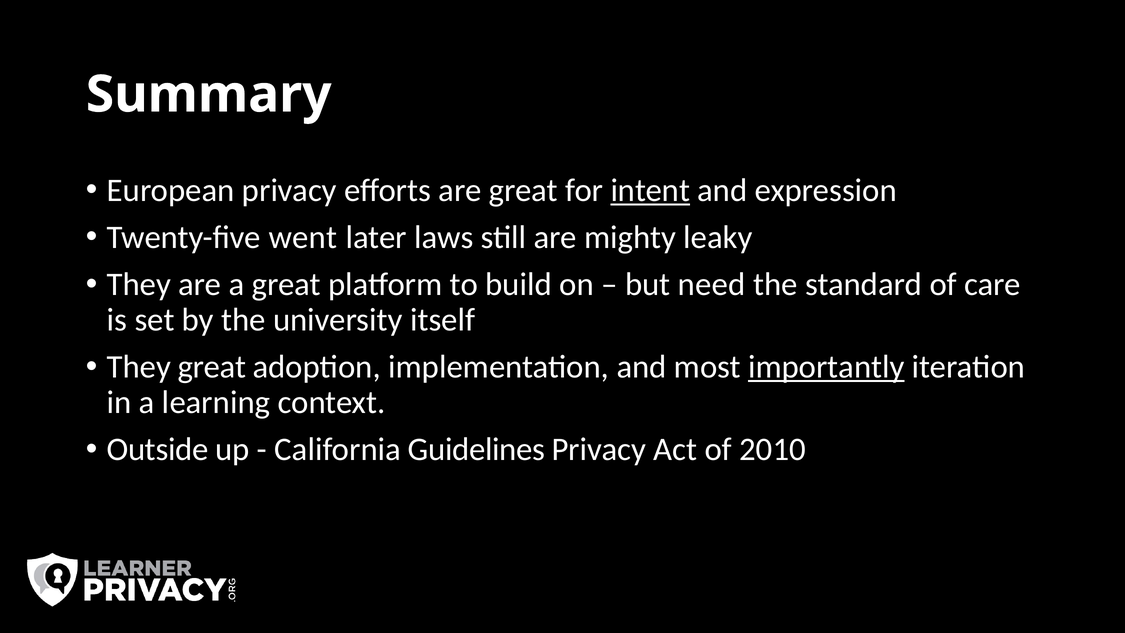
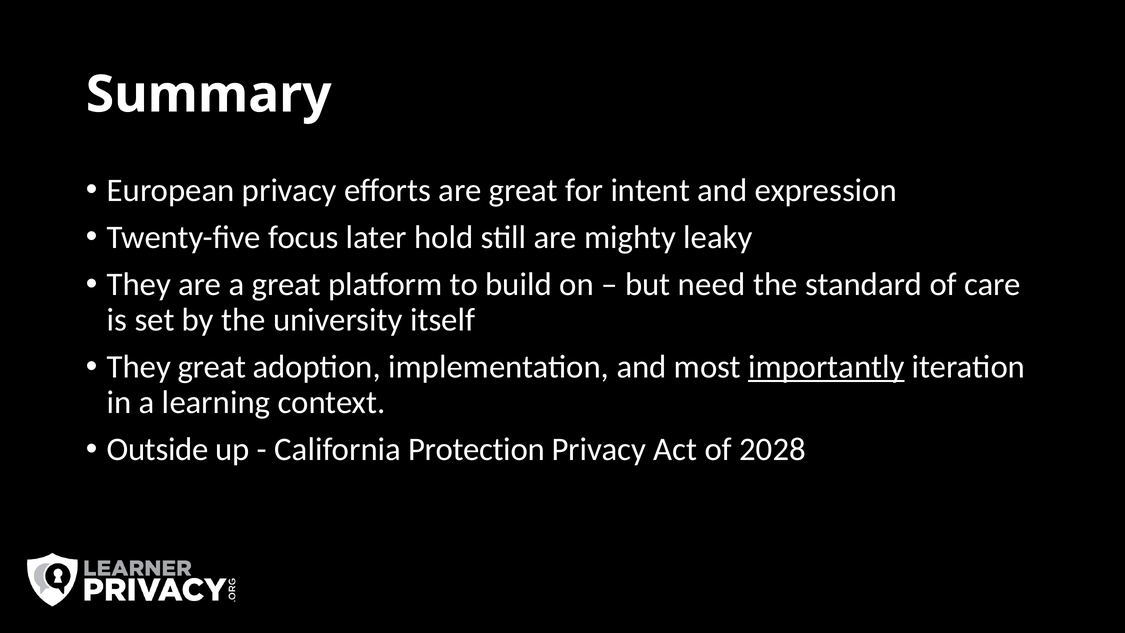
intent underline: present -> none
went: went -> focus
laws: laws -> hold
Guidelines: Guidelines -> Protection
2010: 2010 -> 2028
